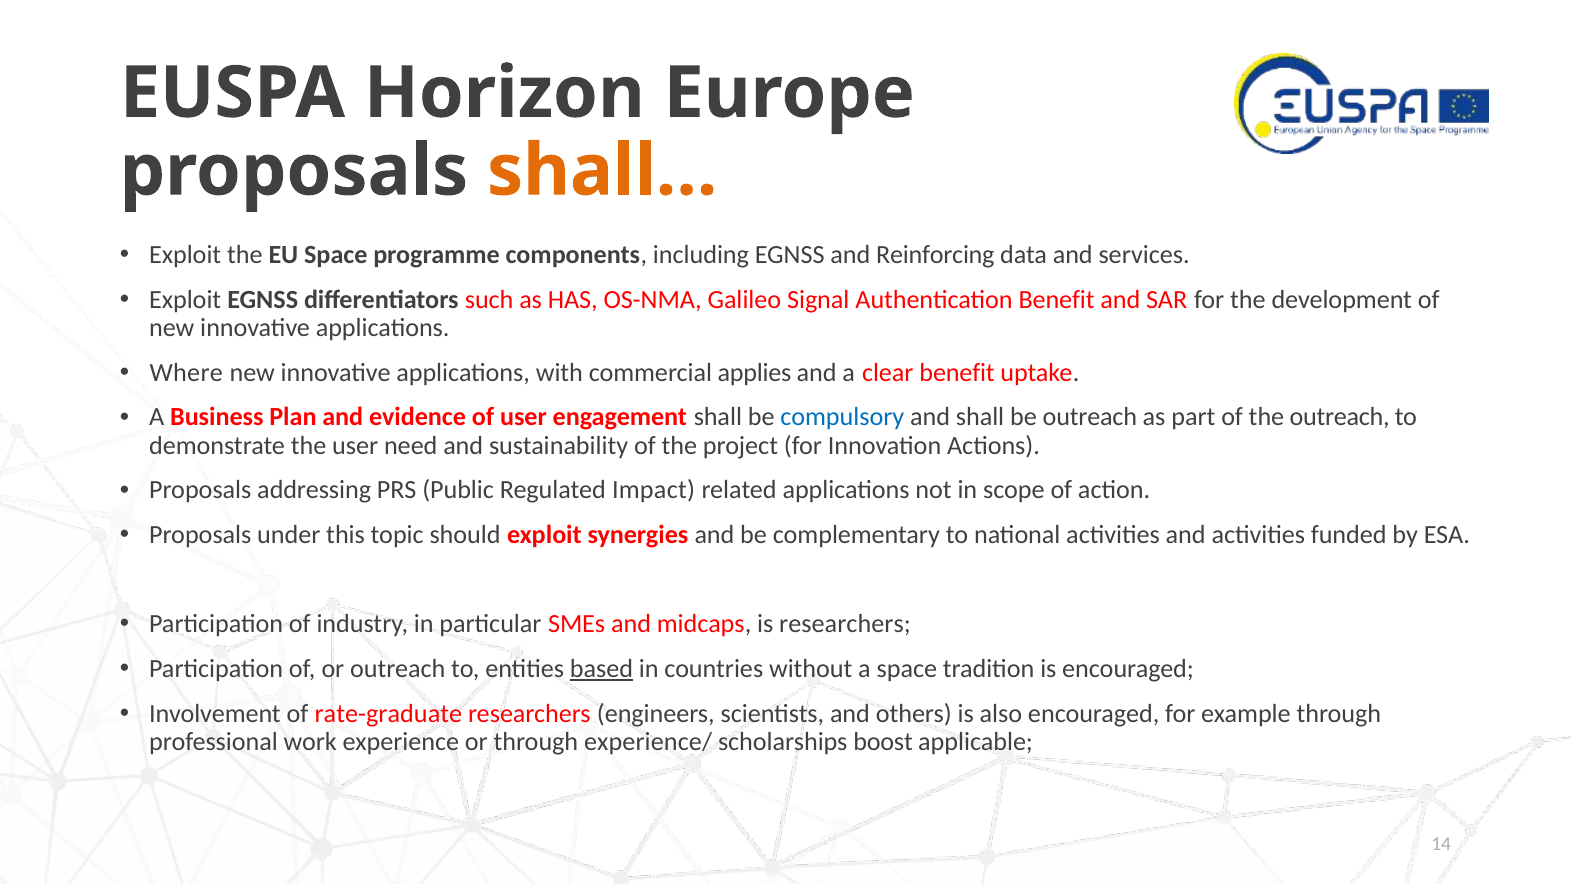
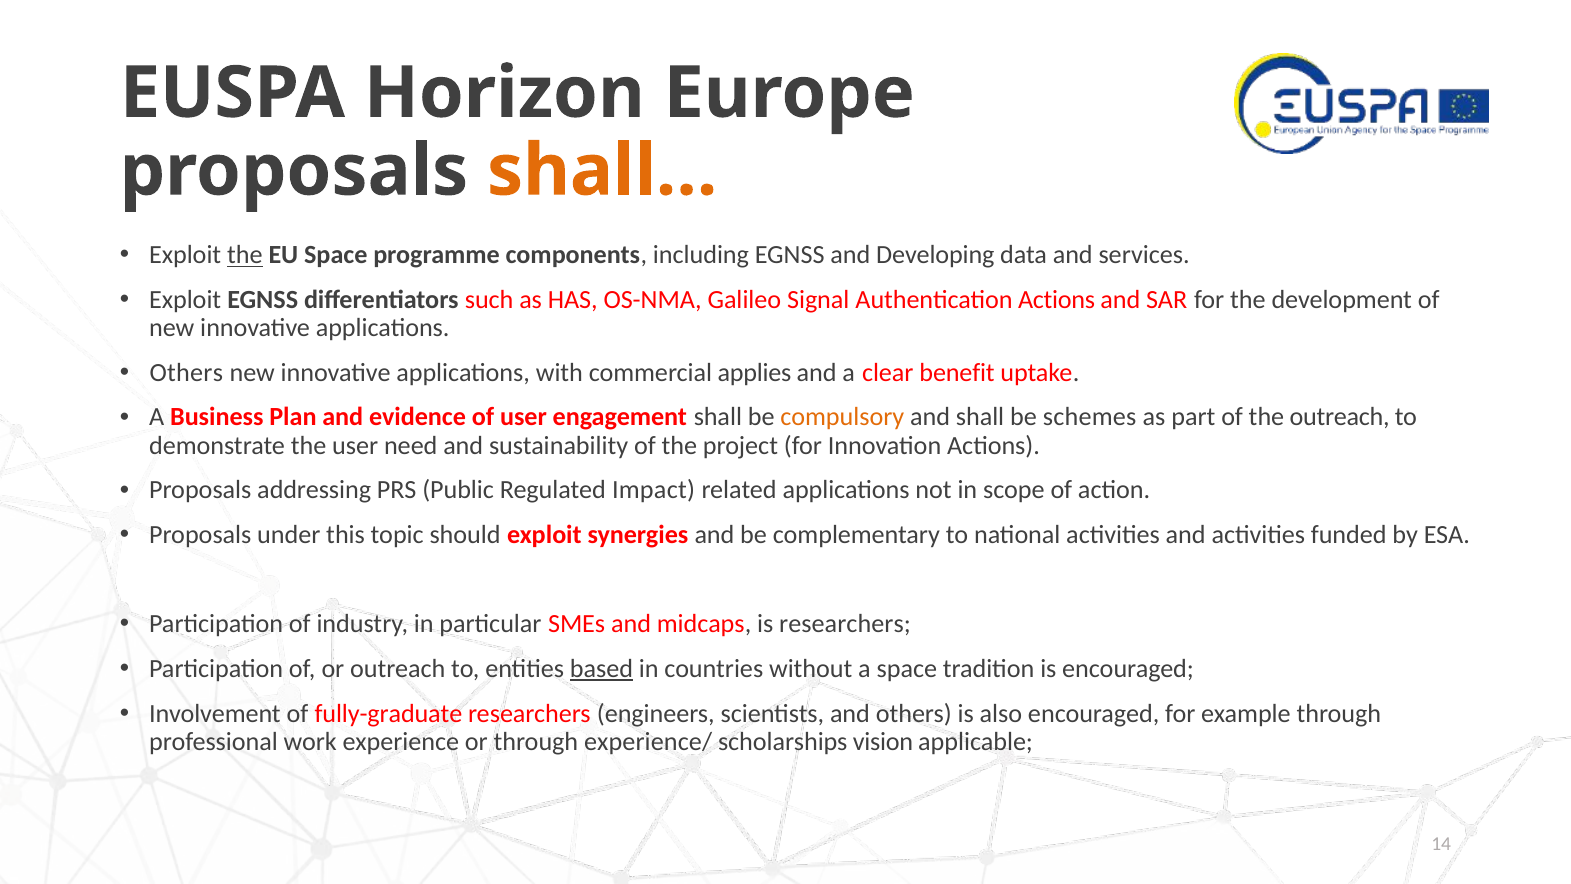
the at (245, 255) underline: none -> present
Reinforcing: Reinforcing -> Developing
Authentication Benefit: Benefit -> Actions
Where at (186, 373): Where -> Others
compulsory colour: blue -> orange
be outreach: outreach -> schemes
rate-graduate: rate-graduate -> fully-graduate
boost: boost -> vision
